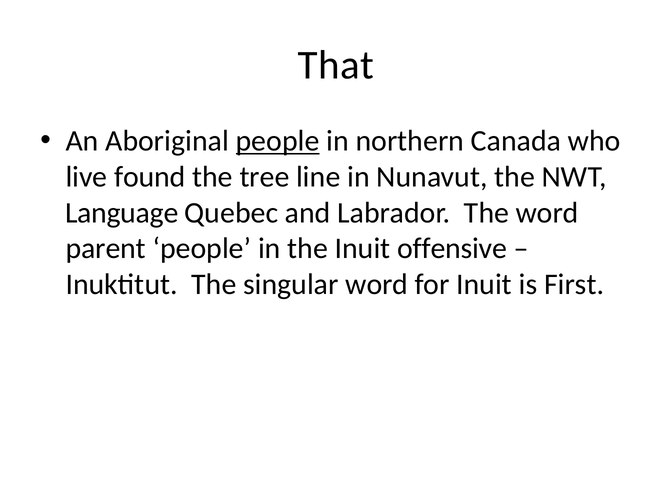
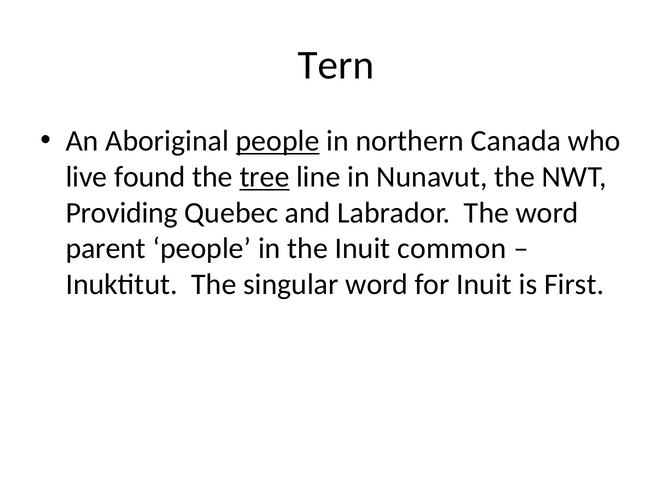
That: That -> Tern
tree underline: none -> present
Language: Language -> Providing
offensive: offensive -> common
